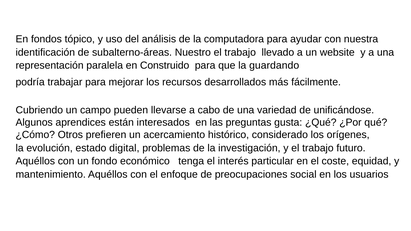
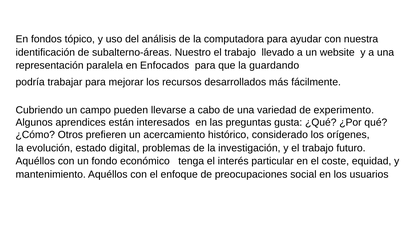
Construido: Construido -> Enfocados
unificándose: unificándose -> experimento
